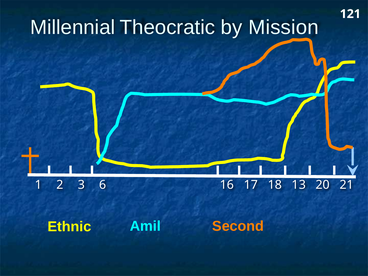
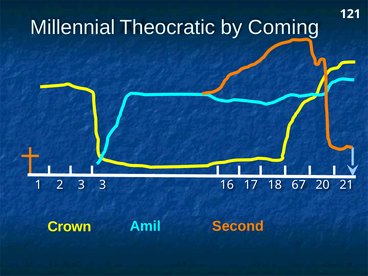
Mission: Mission -> Coming
3 6: 6 -> 3
13: 13 -> 67
Ethnic: Ethnic -> Crown
